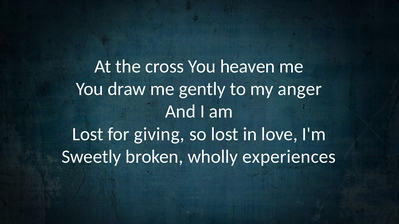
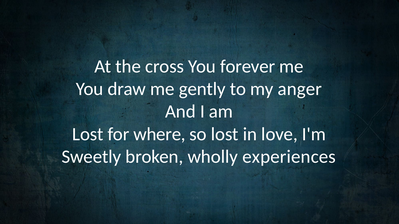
heaven: heaven -> forever
giving: giving -> where
